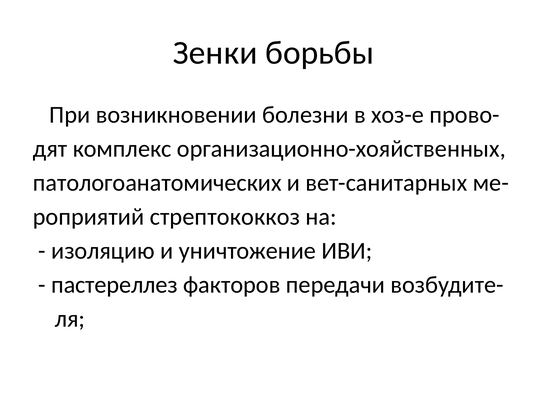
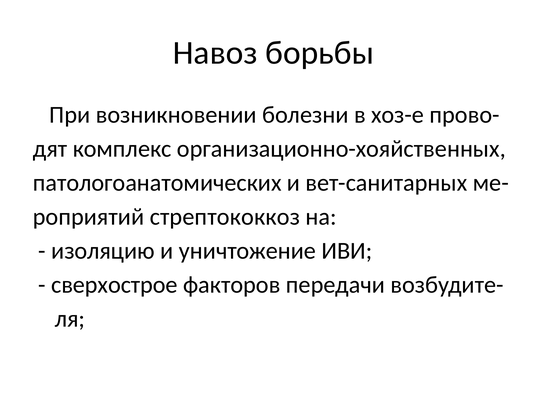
Зенки: Зенки -> Навоз
пастереллез: пастереллез -> сверхострое
